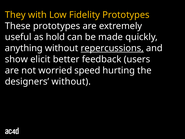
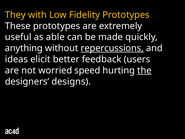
hold: hold -> able
show: show -> ideas
the underline: none -> present
designers without: without -> designs
